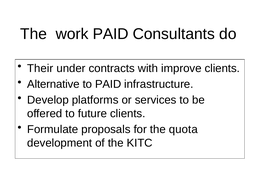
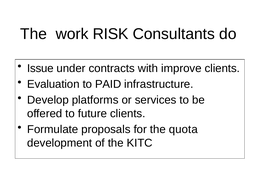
work PAID: PAID -> RISK
Their: Their -> Issue
Alternative: Alternative -> Evaluation
